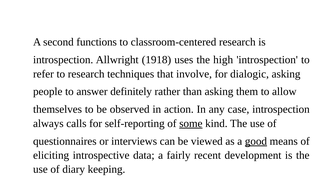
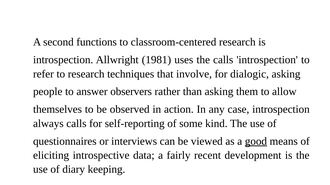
1918: 1918 -> 1981
the high: high -> calls
definitely: definitely -> observers
some underline: present -> none
